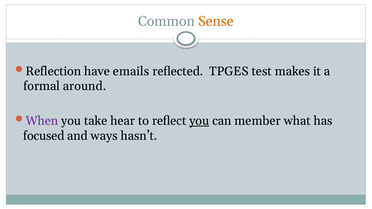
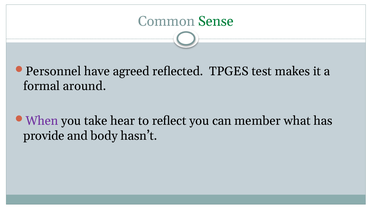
Sense colour: orange -> green
Reflection: Reflection -> Personnel
emails: emails -> agreed
you at (199, 121) underline: present -> none
focused: focused -> provide
ways: ways -> body
